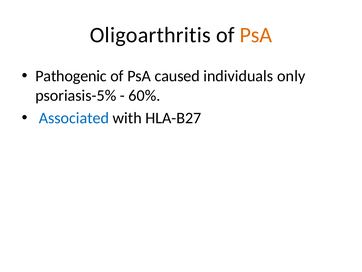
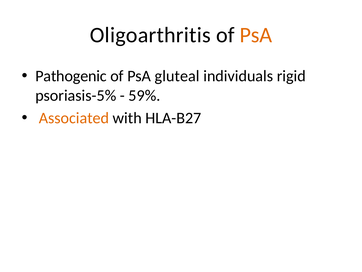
caused: caused -> gluteal
only: only -> rigid
60%: 60% -> 59%
Associated colour: blue -> orange
